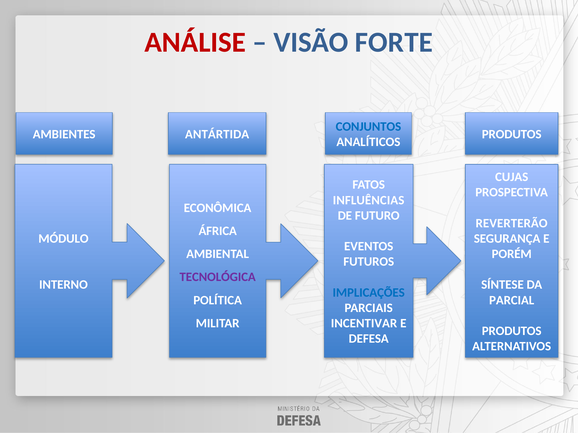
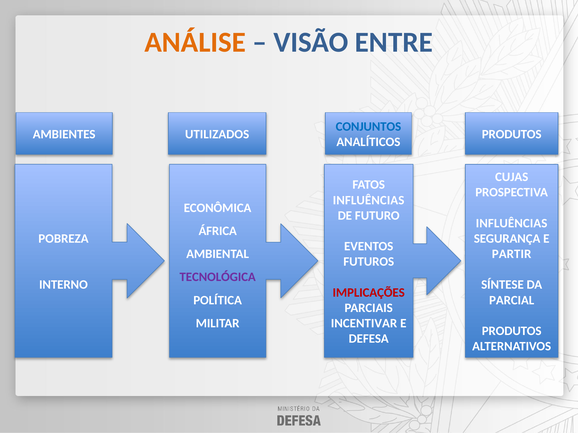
ANÁLISE colour: red -> orange
FORTE: FORTE -> ENTRE
ANTÁRTIDA: ANTÁRTIDA -> UTILIZADOS
REVERTERÃO at (512, 223): REVERTERÃO -> INFLUÊNCIAS
MÓDULO: MÓDULO -> POBREZA
PORÉM: PORÉM -> PARTIR
IMPLICAÇÕES colour: blue -> red
